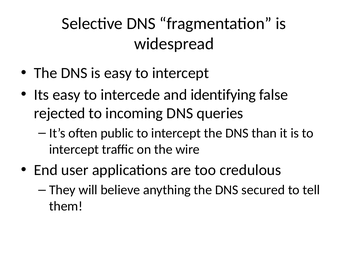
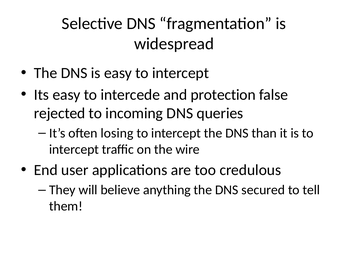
identifying: identifying -> protection
public: public -> losing
